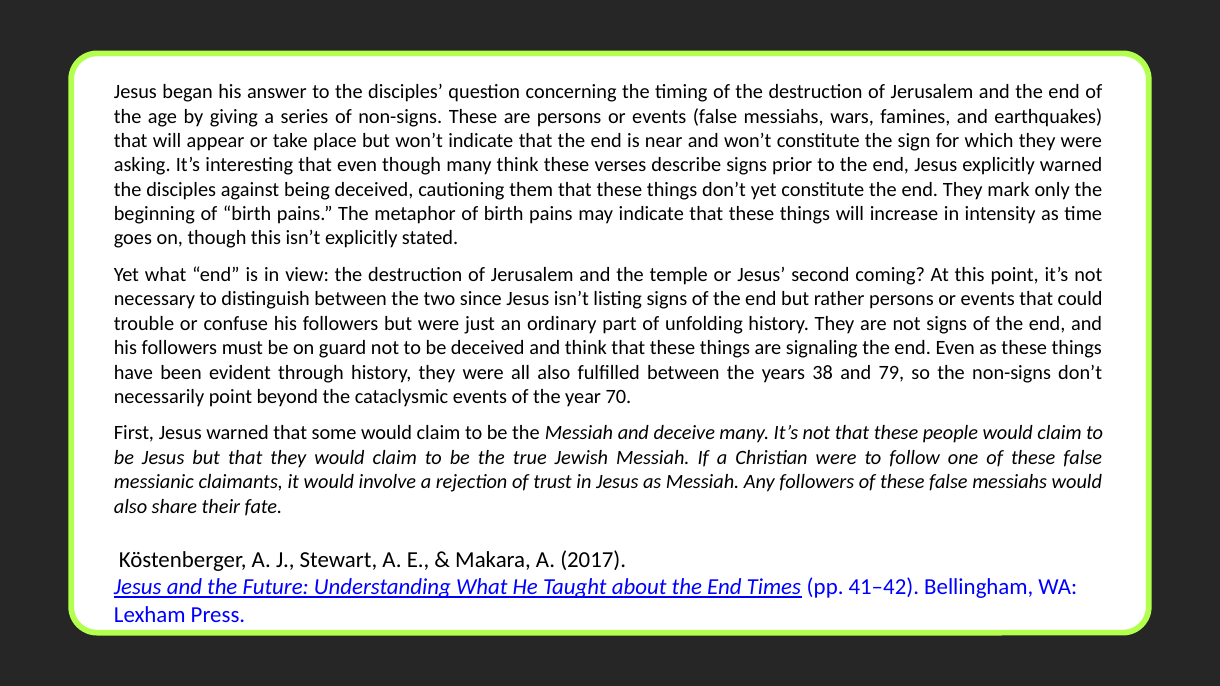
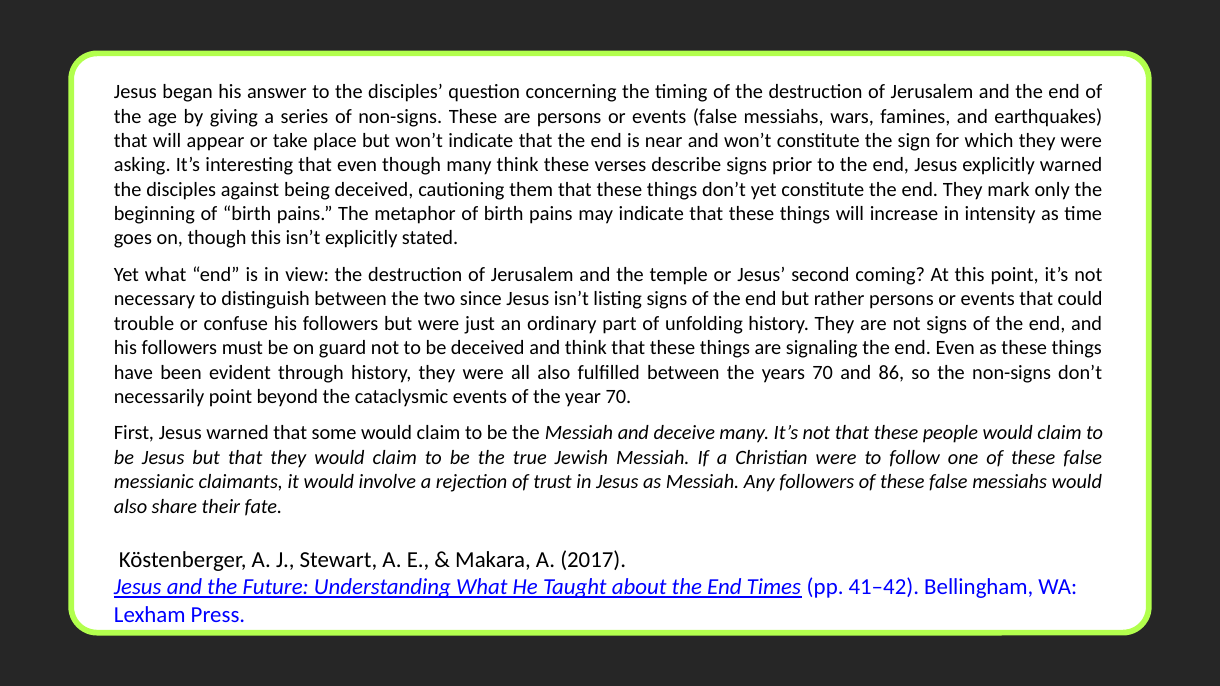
years 38: 38 -> 70
79: 79 -> 86
